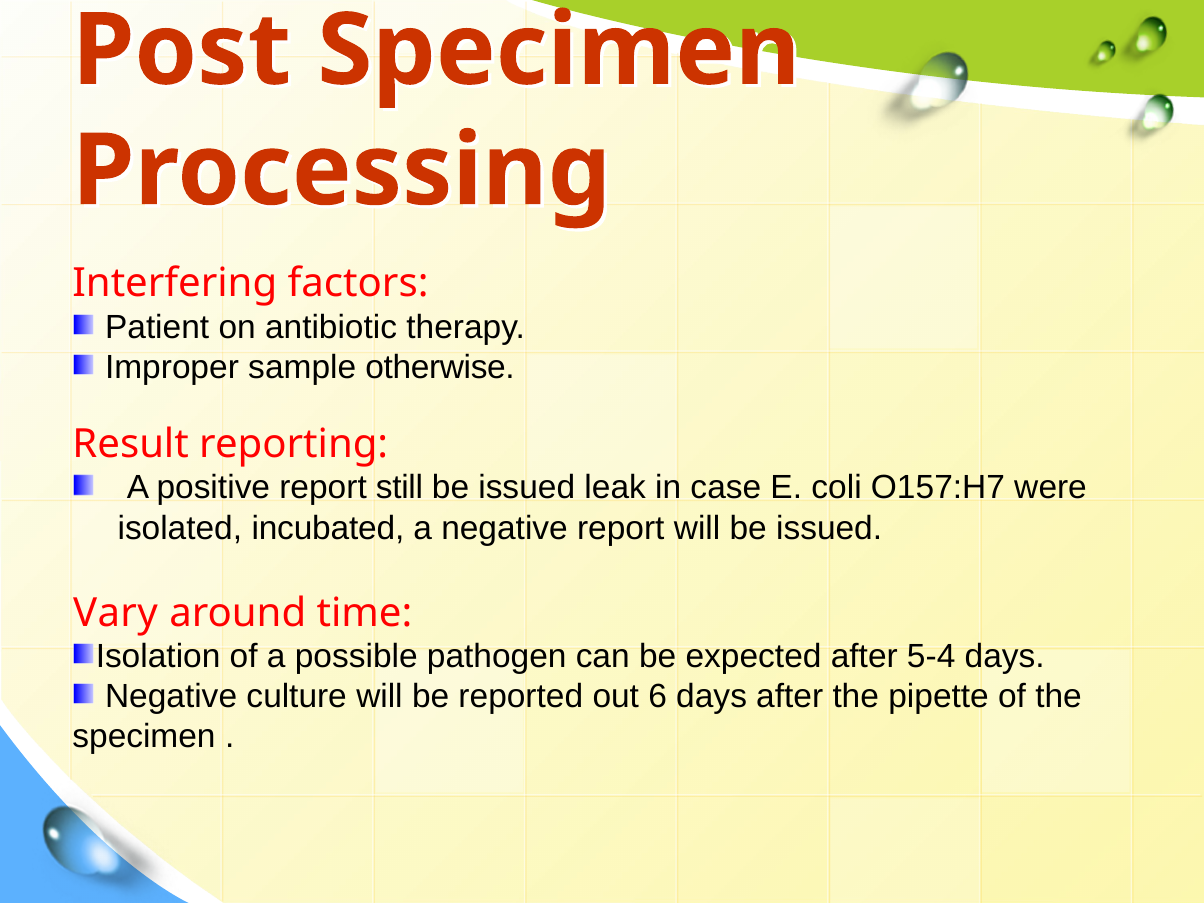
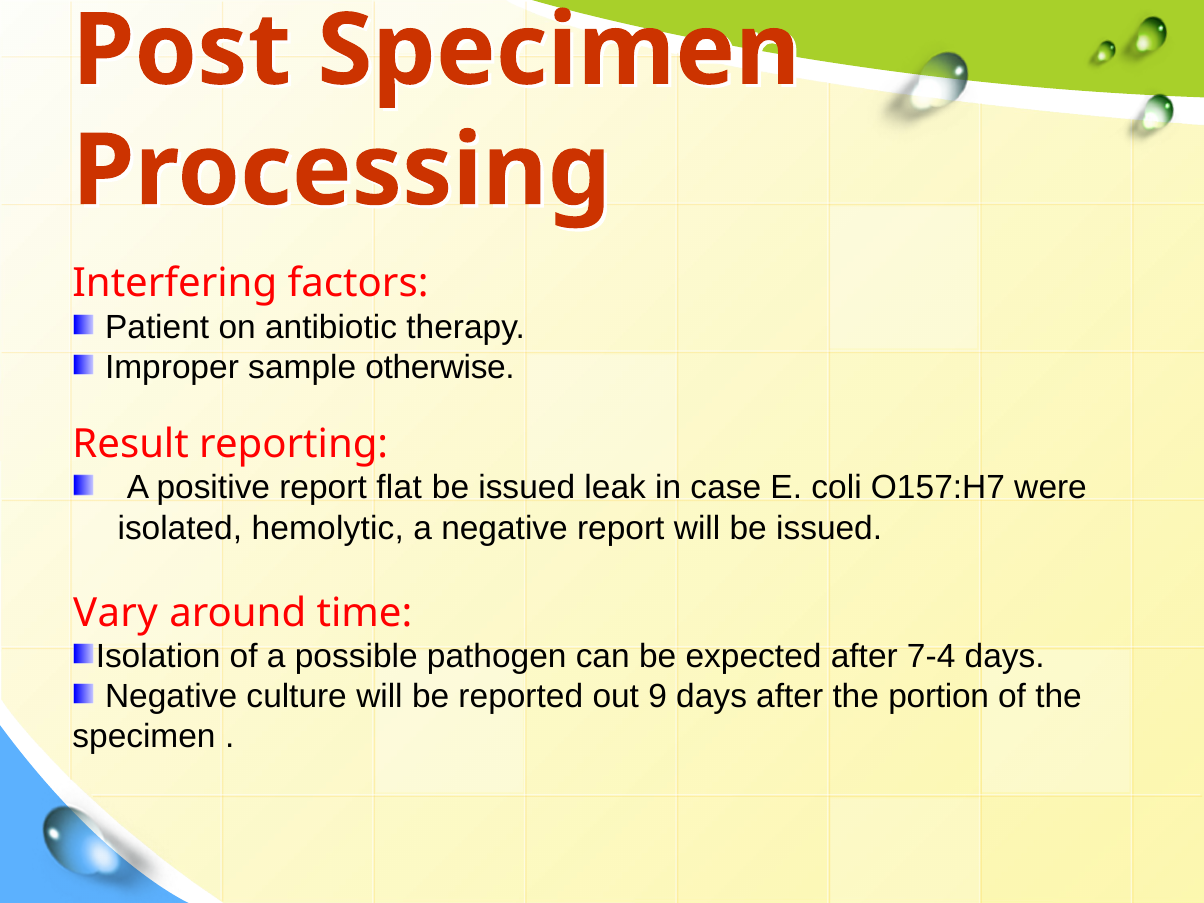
still: still -> flat
incubated: incubated -> hemolytic
5-4: 5-4 -> 7-4
6: 6 -> 9
pipette: pipette -> portion
